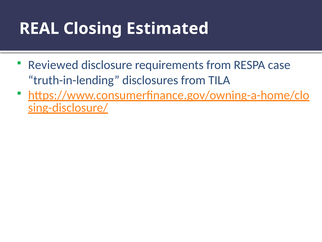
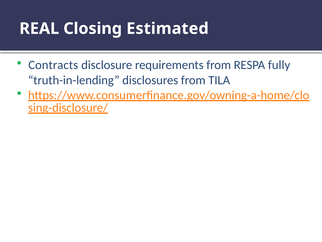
Reviewed: Reviewed -> Contracts
case: case -> fully
